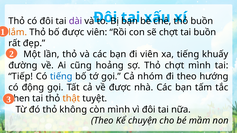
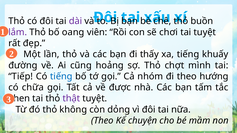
lắm colour: orange -> purple
bố được: được -> oang
sẽ chợt: chợt -> chơi
tai buồn: buồn -> tuyệt
đi viên: viên -> thấy
động: động -> chữa
thật colour: orange -> purple
còn mình: mình -> dỏng
